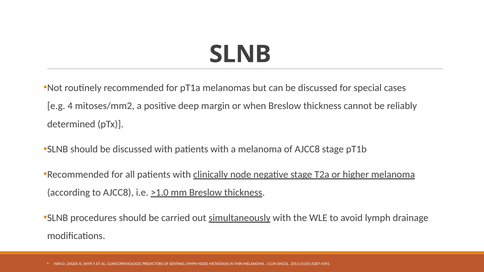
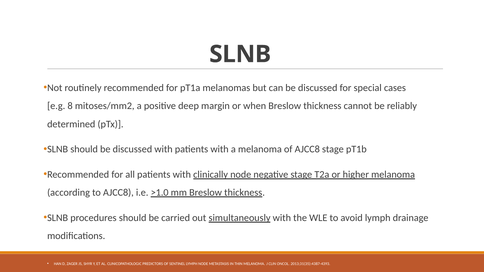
4: 4 -> 8
